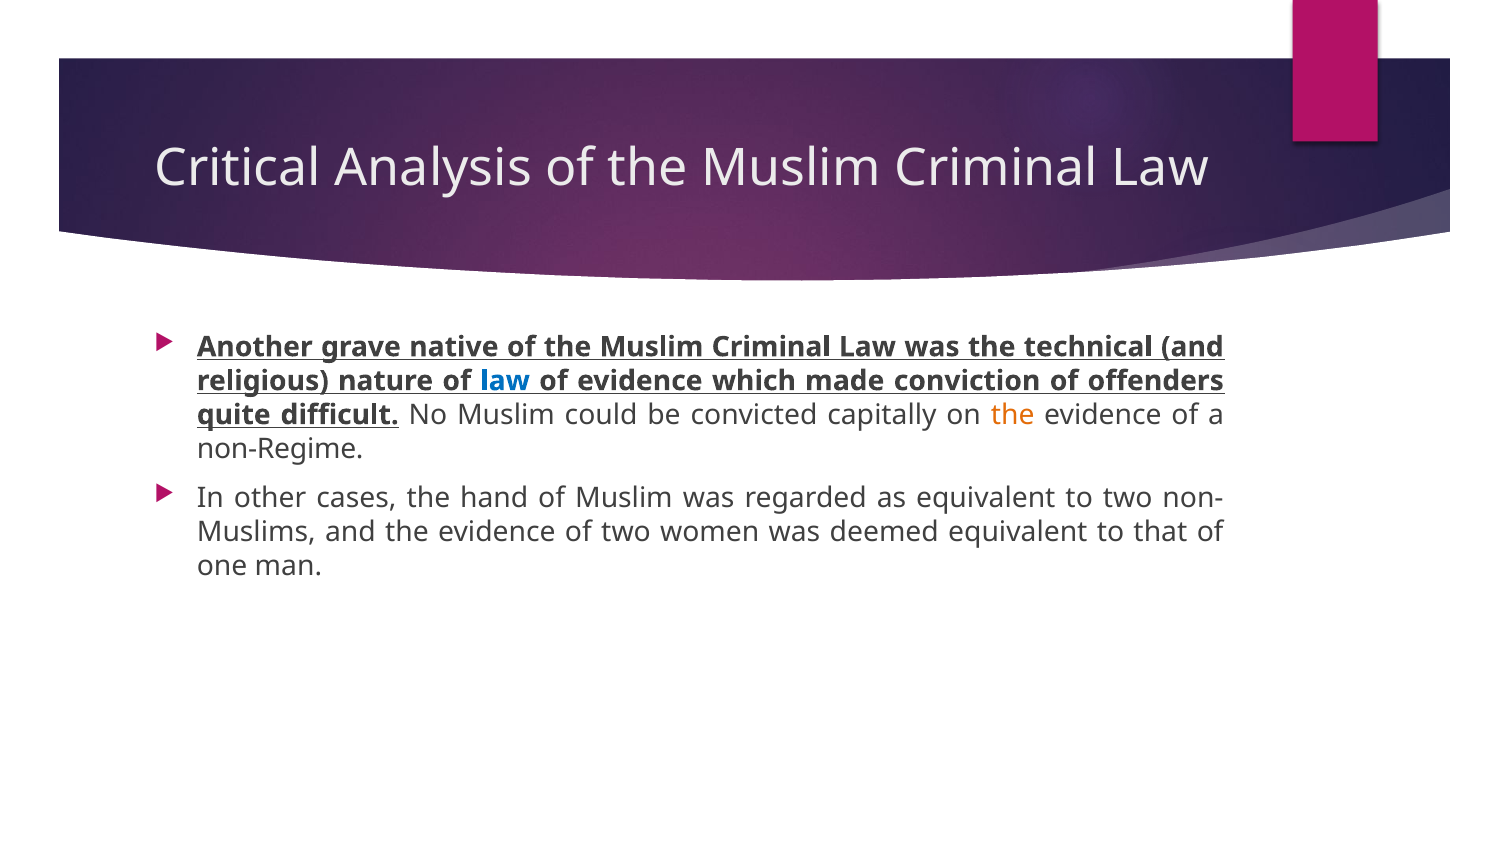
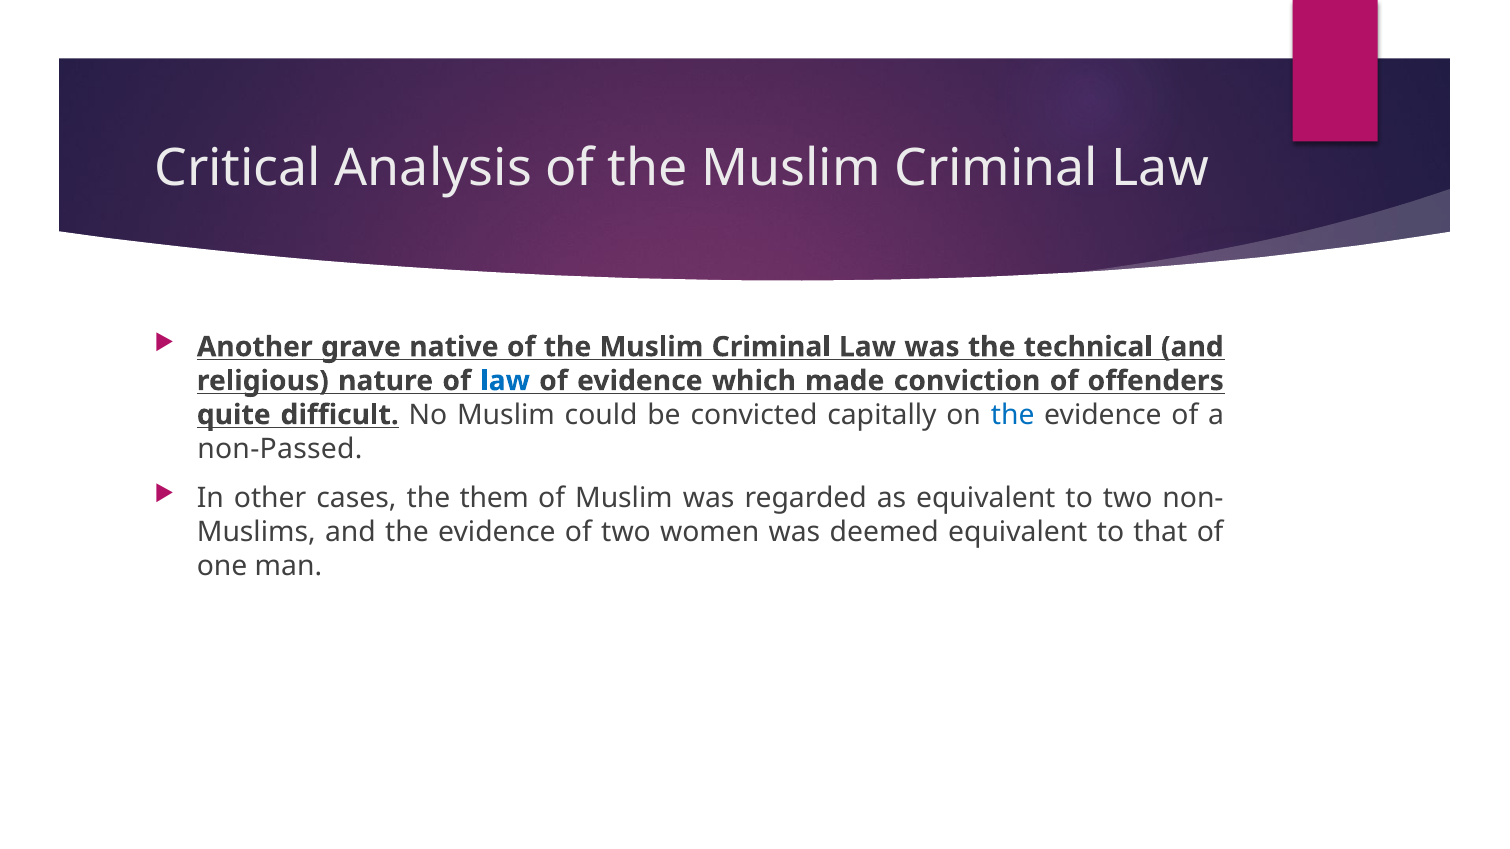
the at (1013, 415) colour: orange -> blue
non-Regime: non-Regime -> non-Passed
hand: hand -> them
